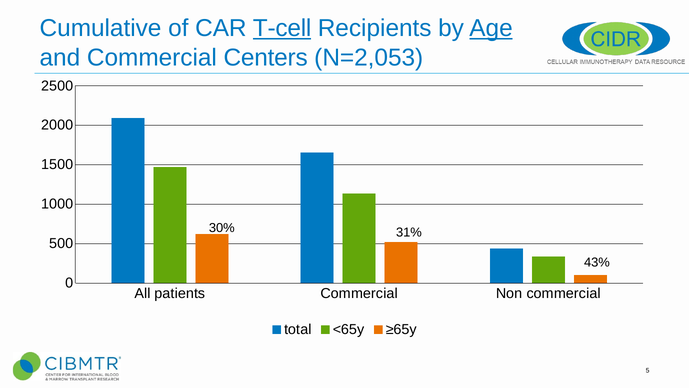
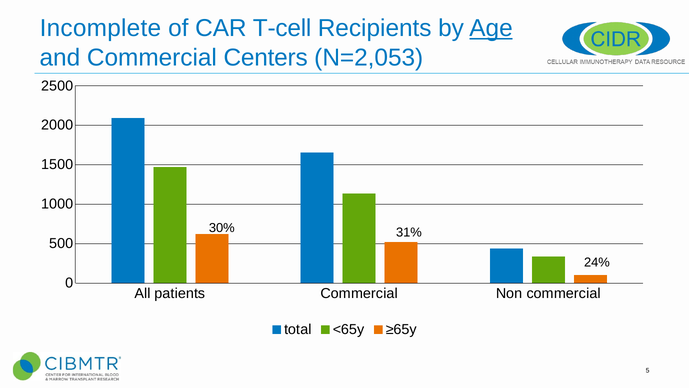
Cumulative: Cumulative -> Incomplete
T-cell underline: present -> none
43%: 43% -> 24%
